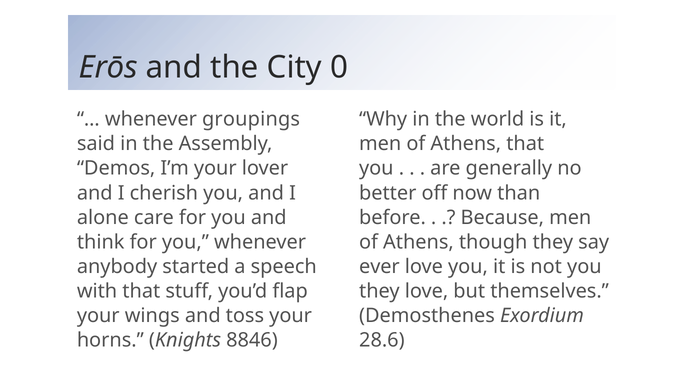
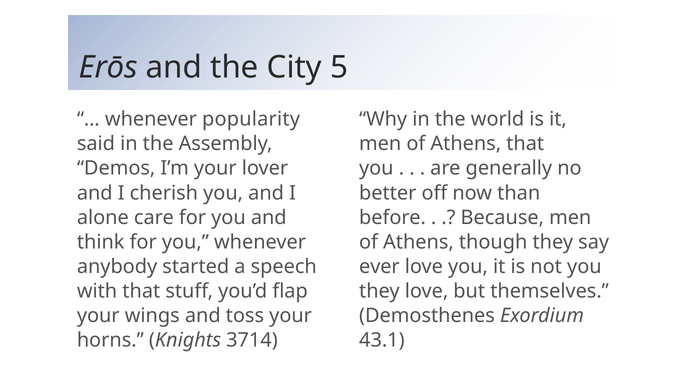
0: 0 -> 5
groupings: groupings -> popularity
8846: 8846 -> 3714
28.6: 28.6 -> 43.1
